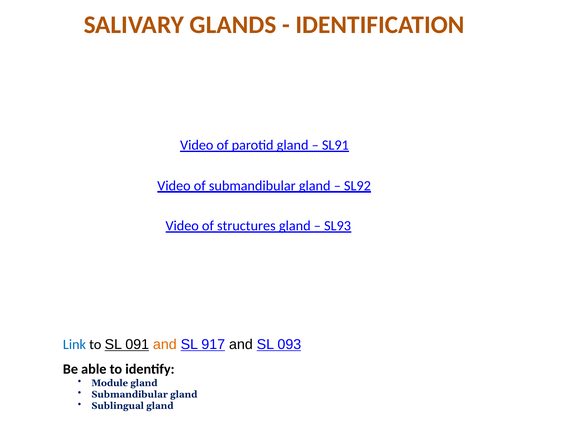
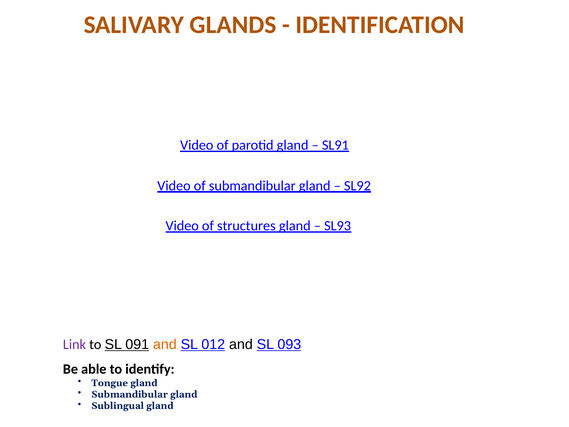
Link colour: blue -> purple
917: 917 -> 012
Module: Module -> Tongue
